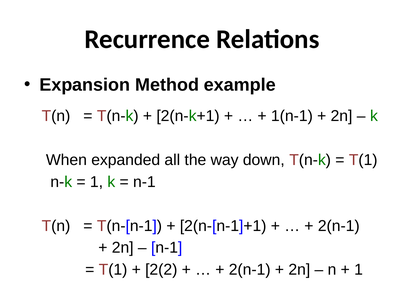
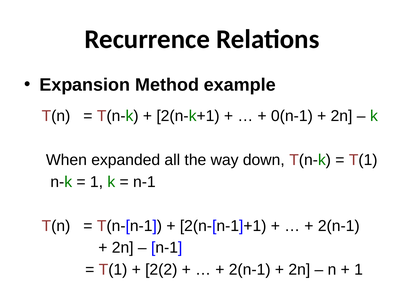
1(n-1: 1(n-1 -> 0(n-1
